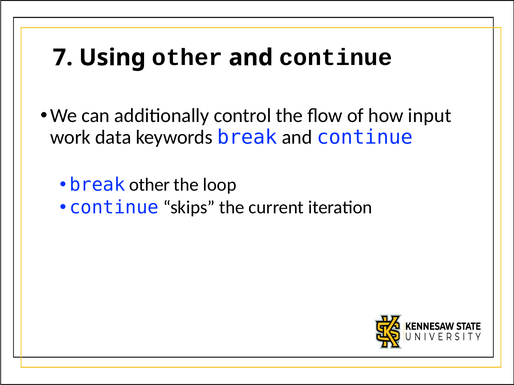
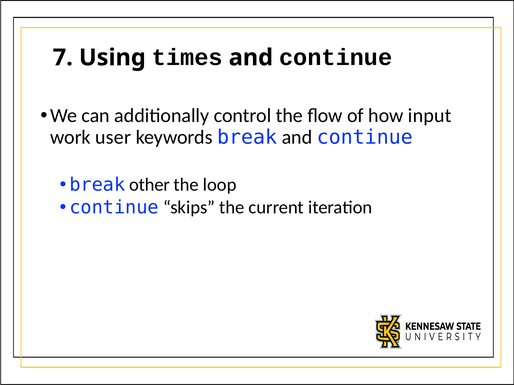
Using other: other -> times
data: data -> user
